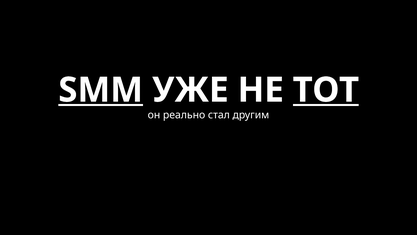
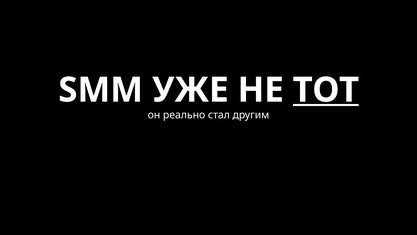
SMM underline: present -> none
